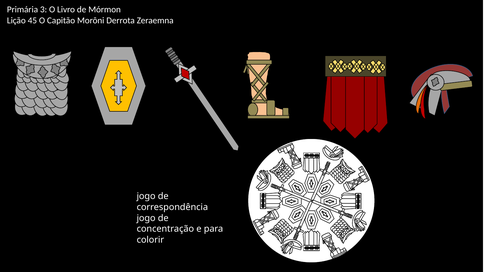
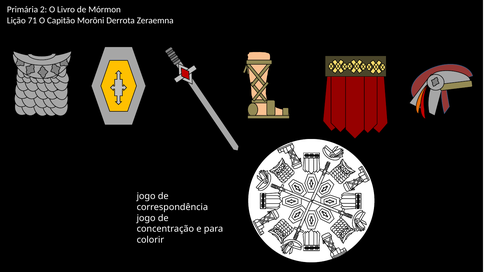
3: 3 -> 2
45: 45 -> 71
